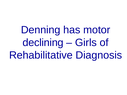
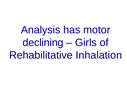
Denning: Denning -> Analysis
Diagnosis: Diagnosis -> Inhalation
